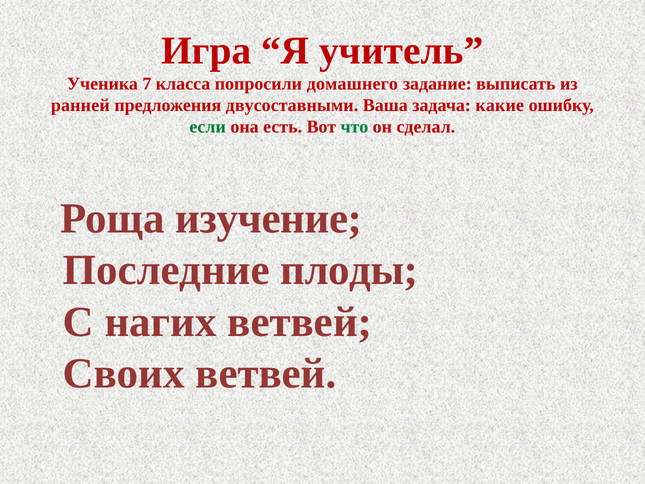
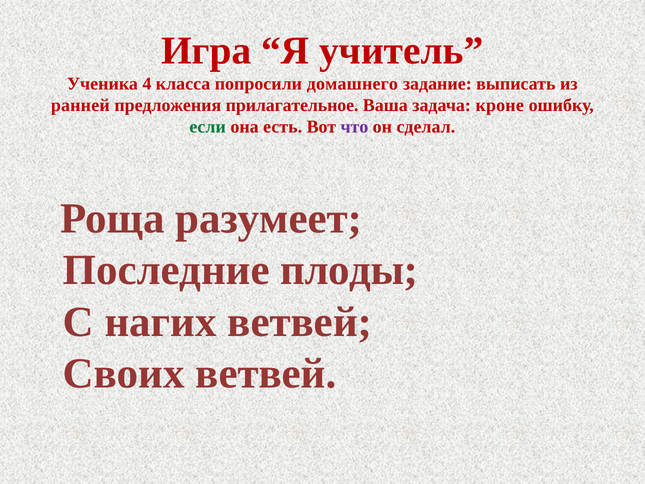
7: 7 -> 4
двусоставными: двусоставными -> прилагательное
какие: какие -> кроне
что colour: green -> purple
изучение: изучение -> разумеет
